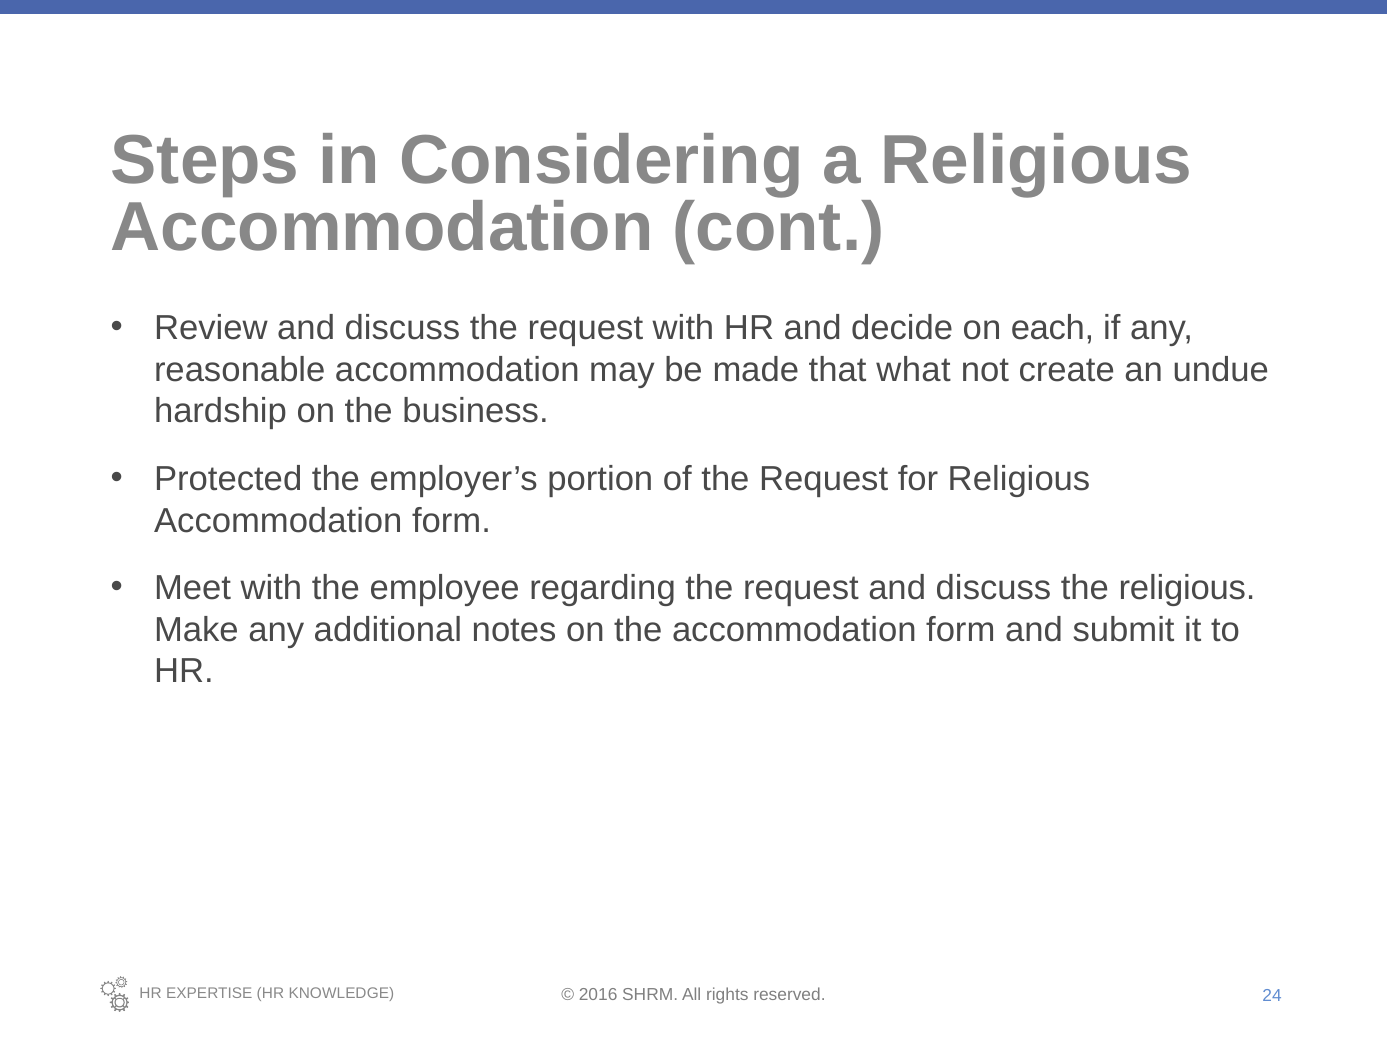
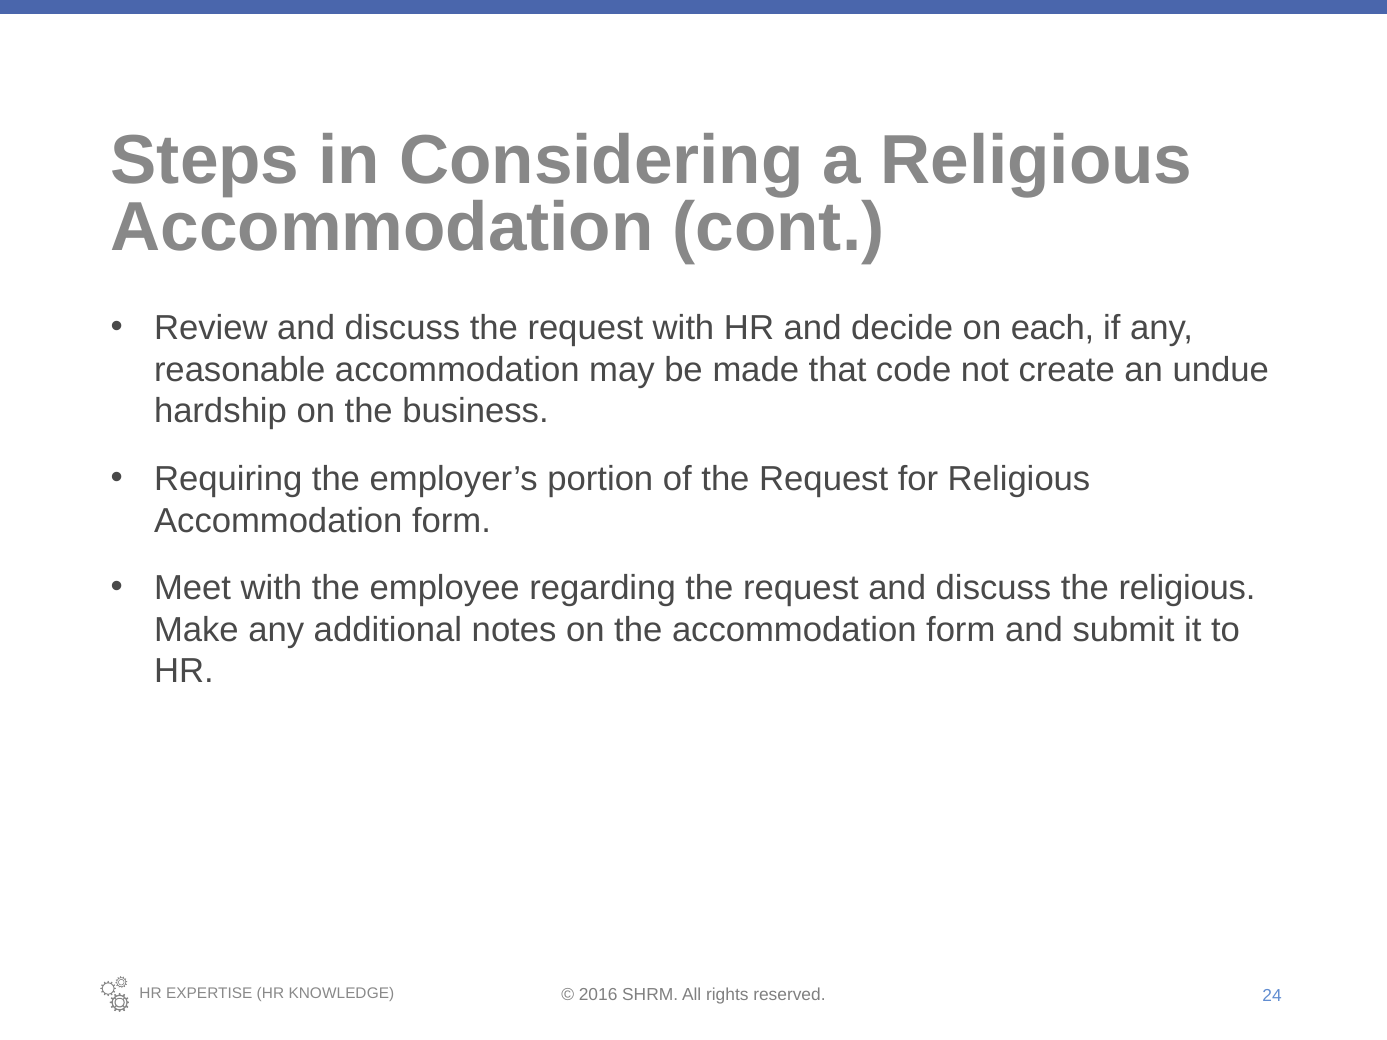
what: what -> code
Protected: Protected -> Requiring
